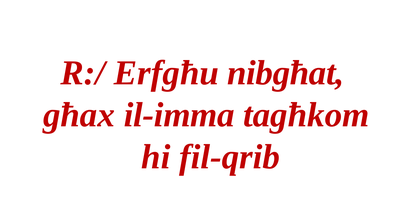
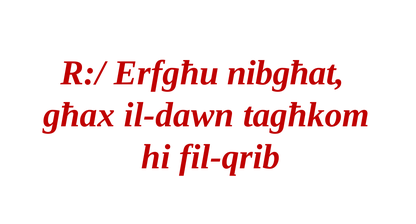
il-imma: il-imma -> il-dawn
